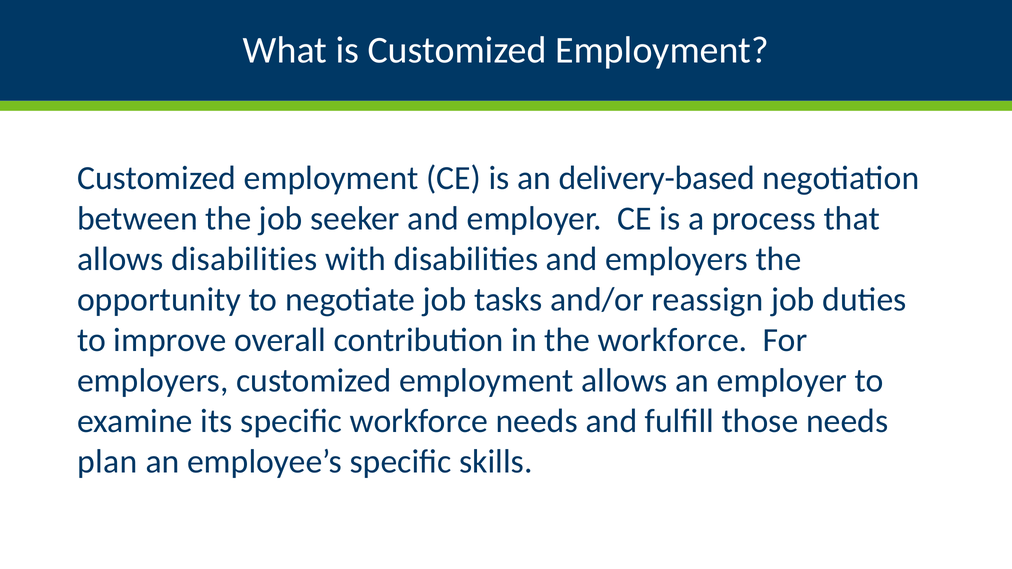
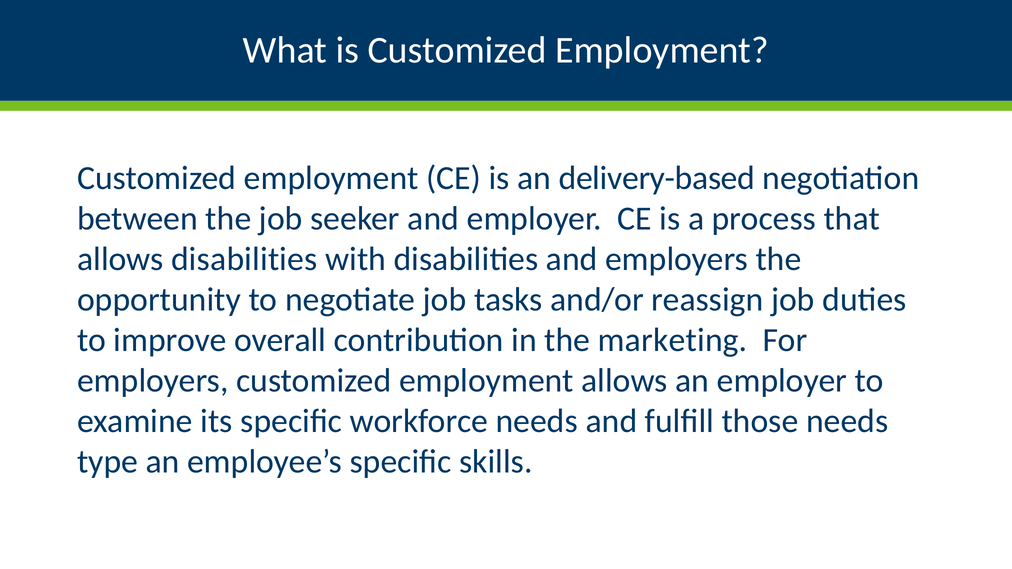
the workforce: workforce -> marketing
plan: plan -> type
